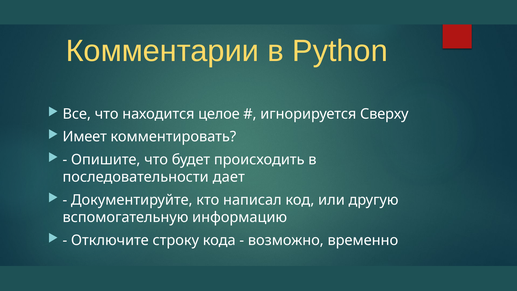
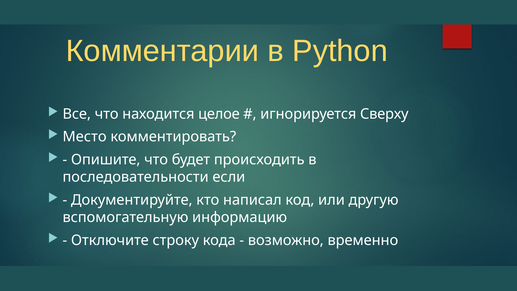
Имеет: Имеет -> Место
дает: дает -> если
